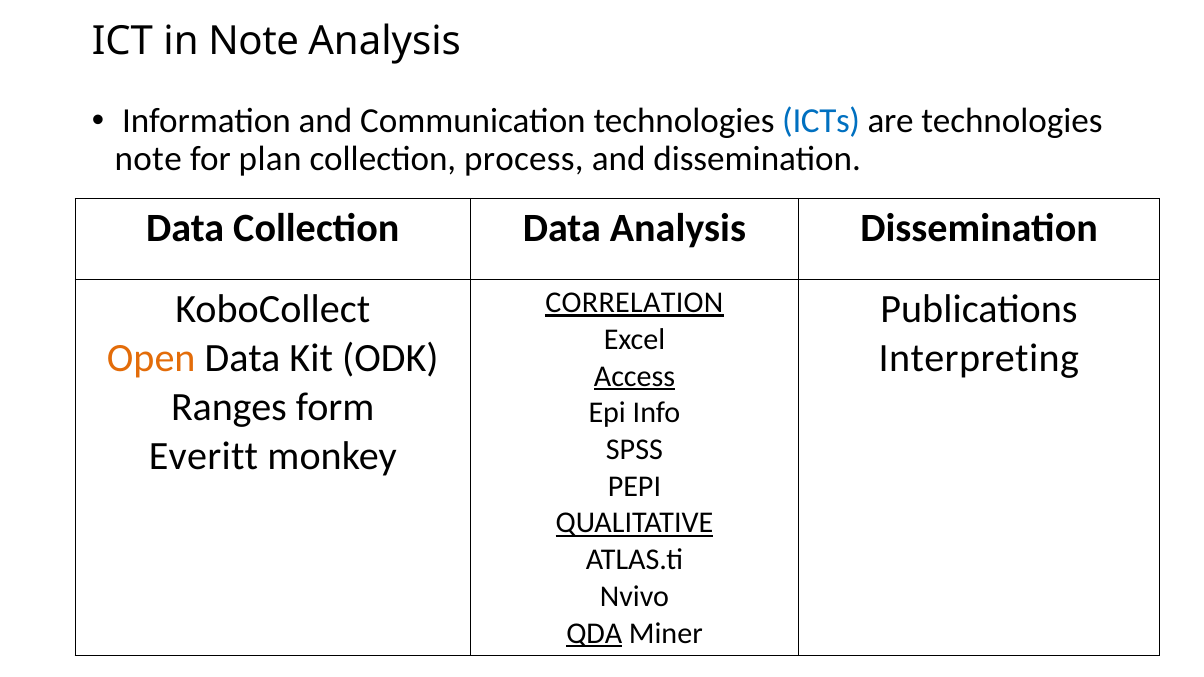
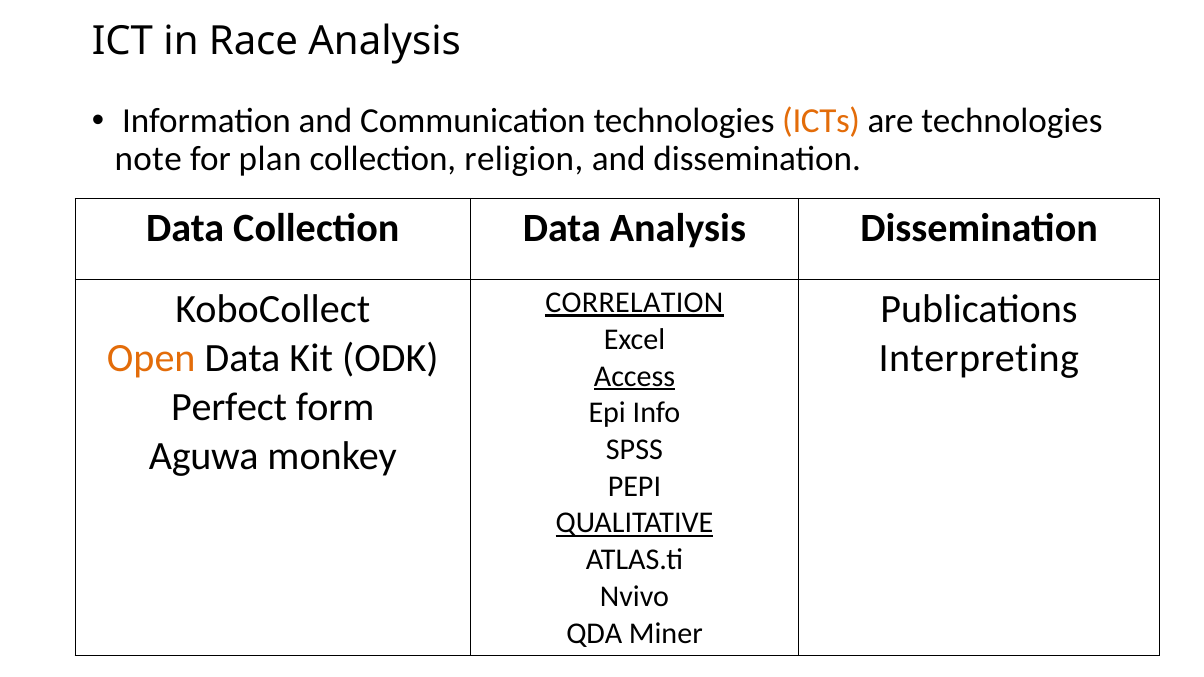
in Note: Note -> Race
ICTs colour: blue -> orange
process: process -> religion
Ranges: Ranges -> Perfect
Everitt: Everitt -> Aguwa
QDA underline: present -> none
